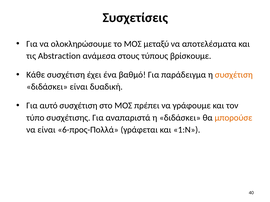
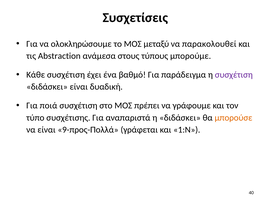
αποτελέσματα: αποτελέσματα -> παρακολουθεί
βρίσκουμε: βρίσκουμε -> μπορούμε
συσχέτιση at (234, 75) colour: orange -> purple
αυτό: αυτό -> ποιά
6-προς-Πολλά: 6-προς-Πολλά -> 9-προς-Πολλά
